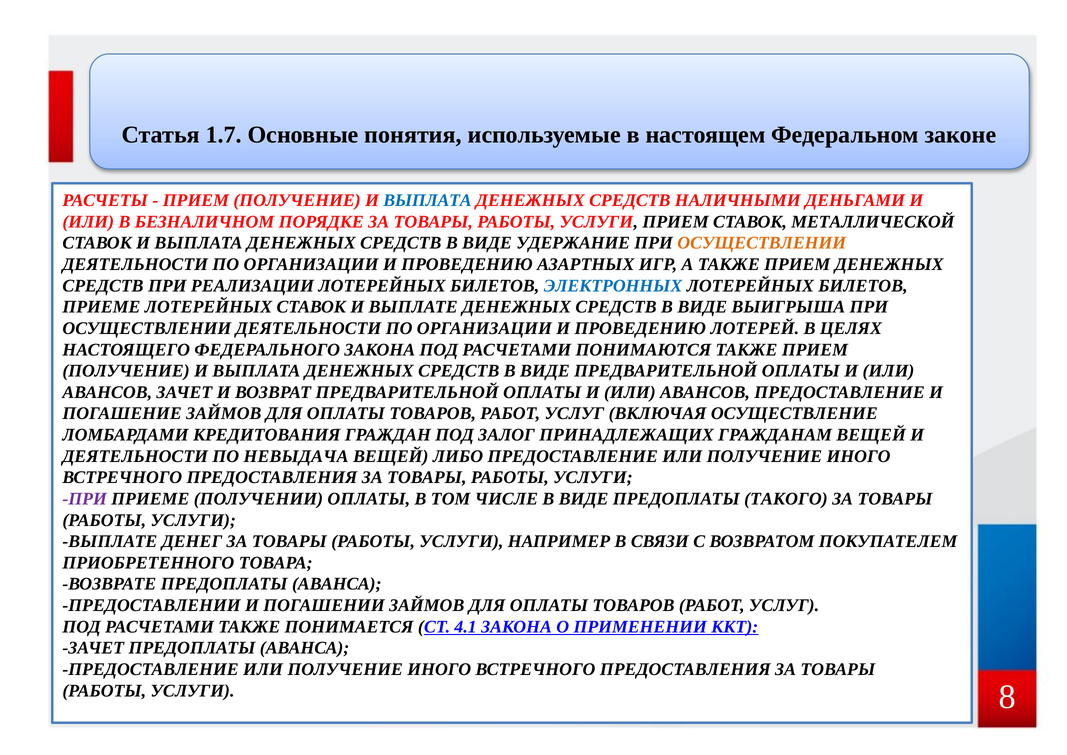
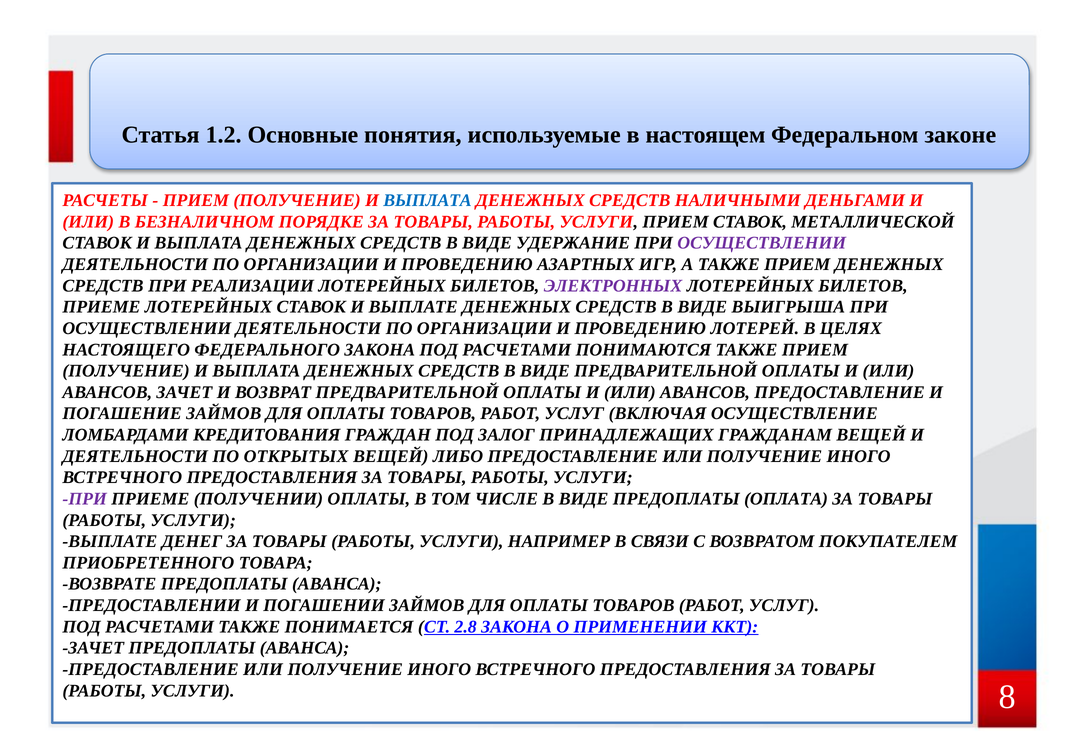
1.7: 1.7 -> 1.2
ОСУЩЕСТВЛЕНИИ at (762, 243) colour: orange -> purple
ЭЛЕКТРОННЫХ colour: blue -> purple
НЕВЫДАЧА: НЕВЫДАЧА -> ОТКРЫТЫХ
ТАКОГО: ТАКОГО -> ОПЛАТА
4.1: 4.1 -> 2.8
